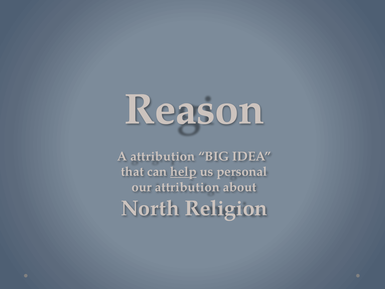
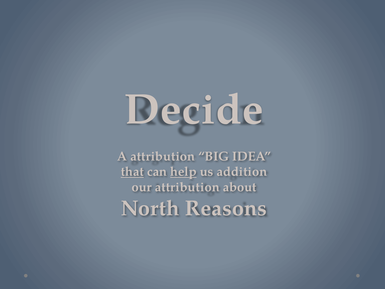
Reason: Reason -> Decide
that underline: none -> present
personal: personal -> addition
Religion: Religion -> Reasons
